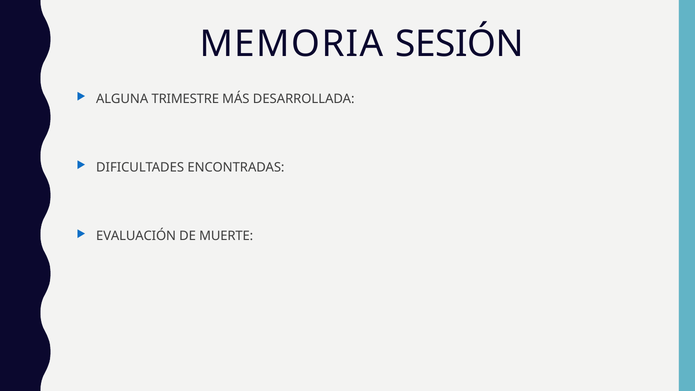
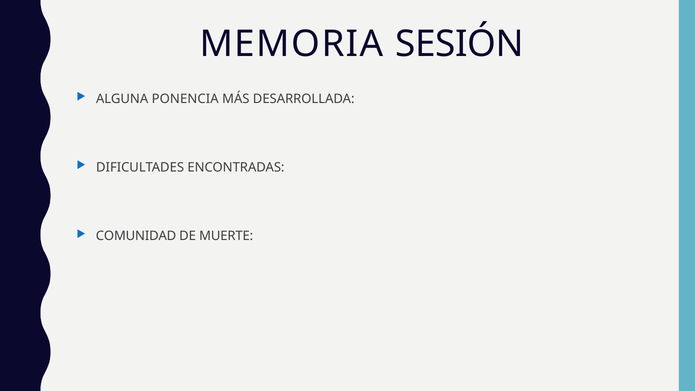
TRIMESTRE: TRIMESTRE -> PONENCIA
EVALUACIÓN: EVALUACIÓN -> COMUNIDAD
